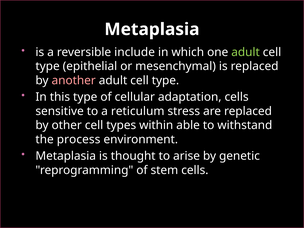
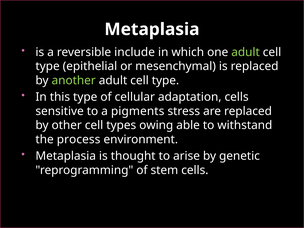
another colour: pink -> light green
reticulum: reticulum -> pigments
within: within -> owing
